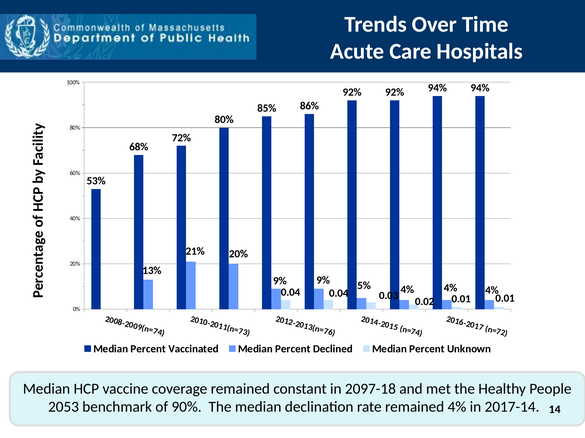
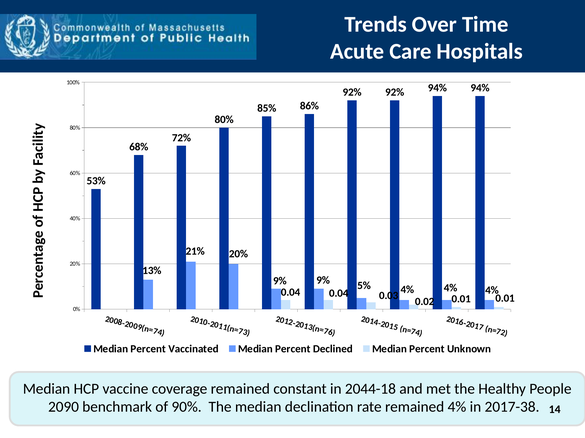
2097-18: 2097-18 -> 2044-18
2053: 2053 -> 2090
2017-14: 2017-14 -> 2017-38
